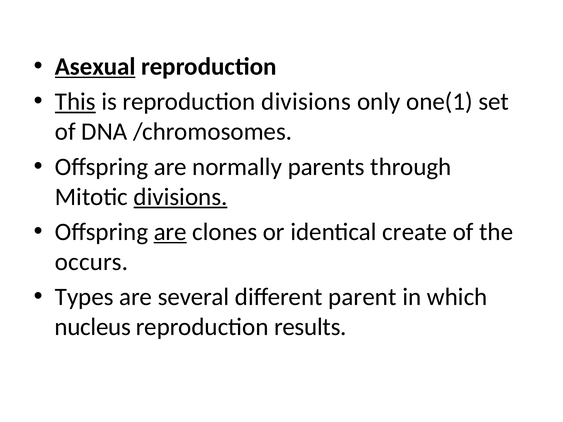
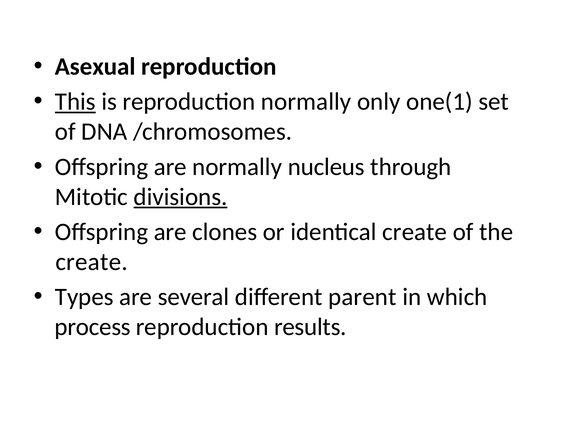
Asexual underline: present -> none
reproduction divisions: divisions -> normally
parents: parents -> nucleus
are at (170, 232) underline: present -> none
occurs at (92, 262): occurs -> create
nucleus: nucleus -> process
